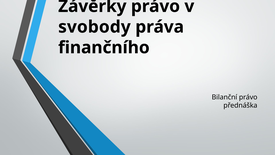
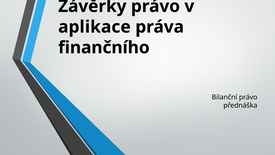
svobody: svobody -> aplikace
